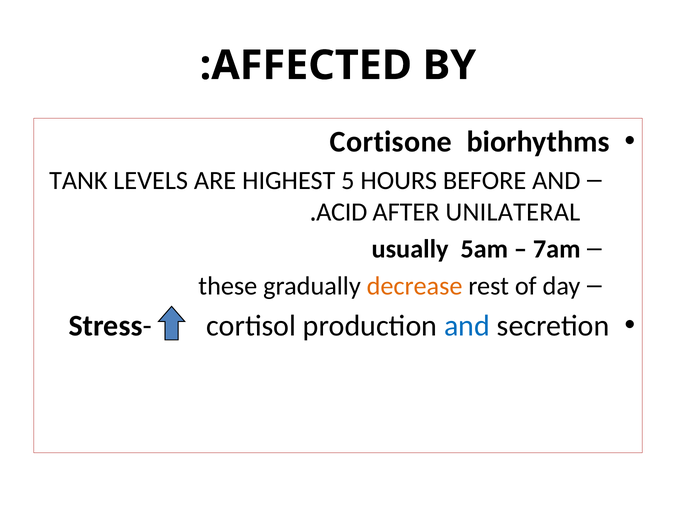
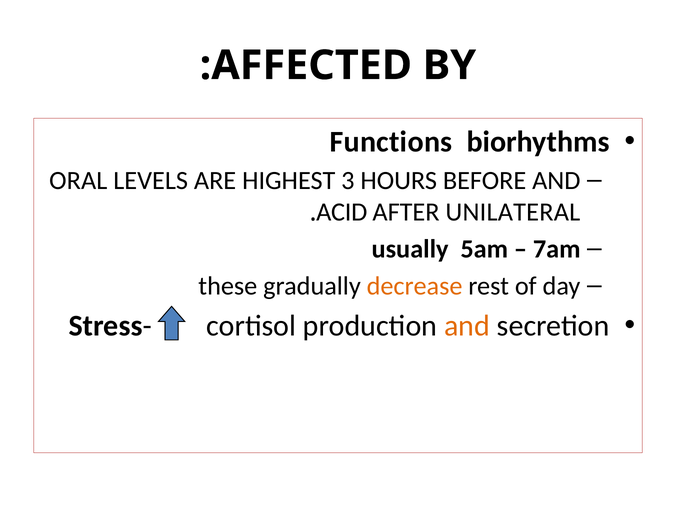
Cortisone: Cortisone -> Functions
TANK: TANK -> ORAL
5: 5 -> 3
and at (467, 326) colour: blue -> orange
